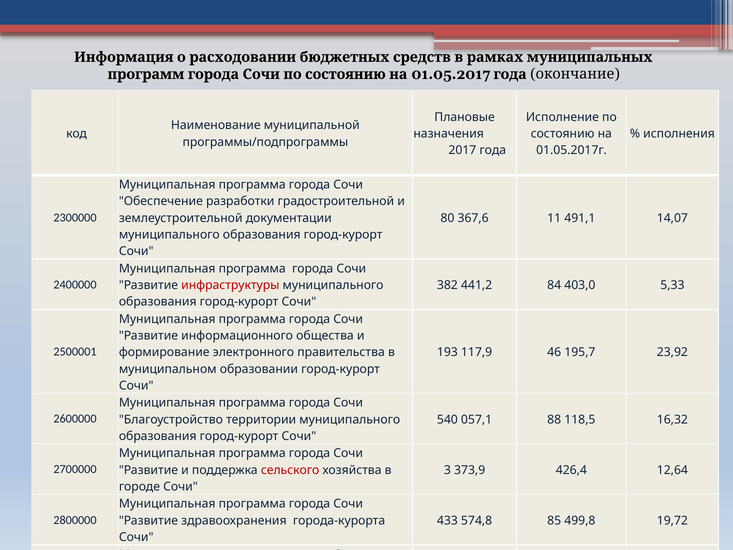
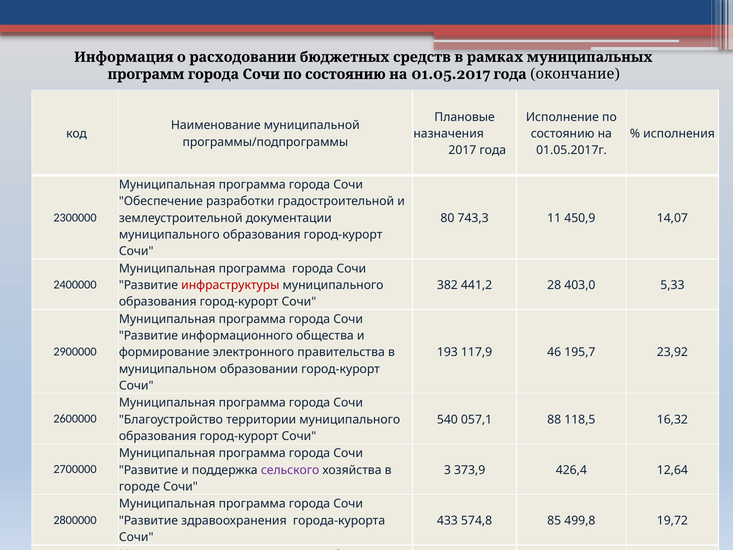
367,6: 367,6 -> 743,3
491,1: 491,1 -> 450,9
84: 84 -> 28
2500001 at (75, 352): 2500001 -> 2900000
сельского colour: red -> purple
